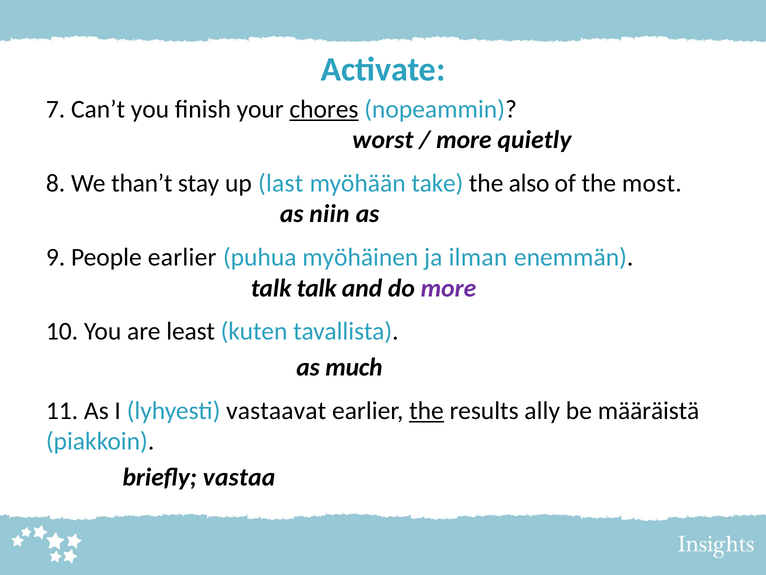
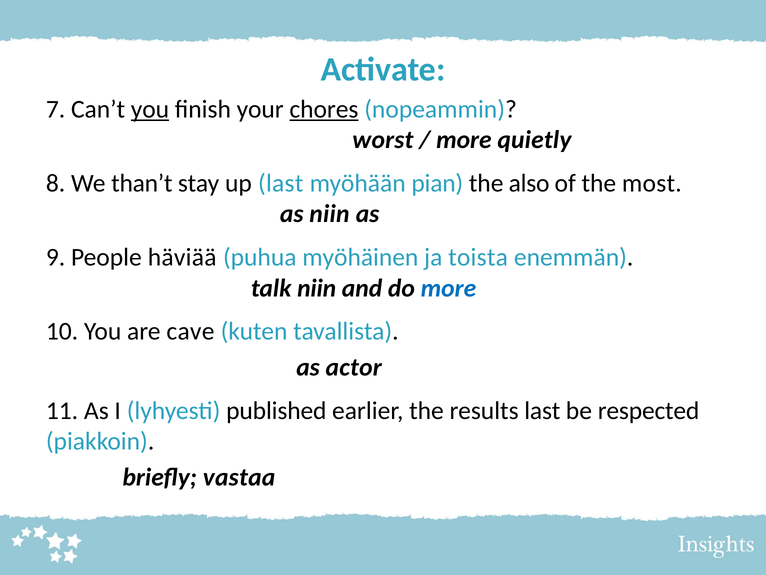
you at (150, 109) underline: none -> present
take: take -> pian
People earlier: earlier -> häviää
ilman: ilman -> toista
talk talk: talk -> niin
more at (448, 288) colour: purple -> blue
least: least -> cave
much: much -> actor
vastaavat: vastaavat -> published
the at (426, 410) underline: present -> none
results ally: ally -> last
määräistä: määräistä -> respected
